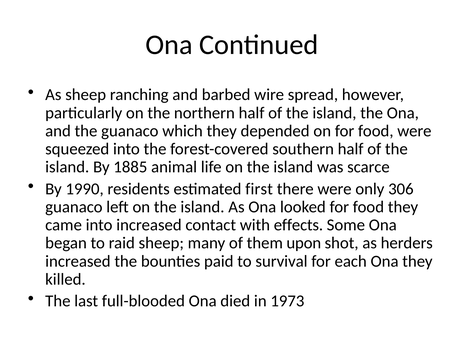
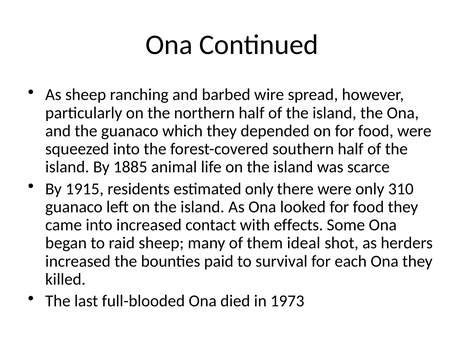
1990: 1990 -> 1915
estimated first: first -> only
306: 306 -> 310
upon: upon -> ideal
